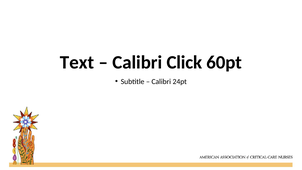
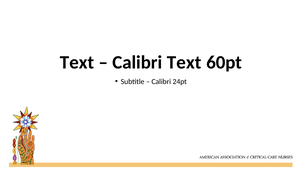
Calibri Click: Click -> Text
